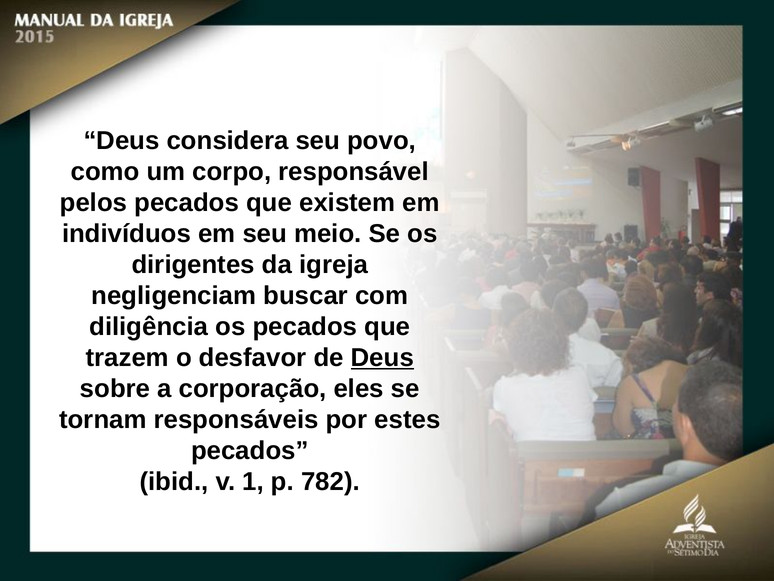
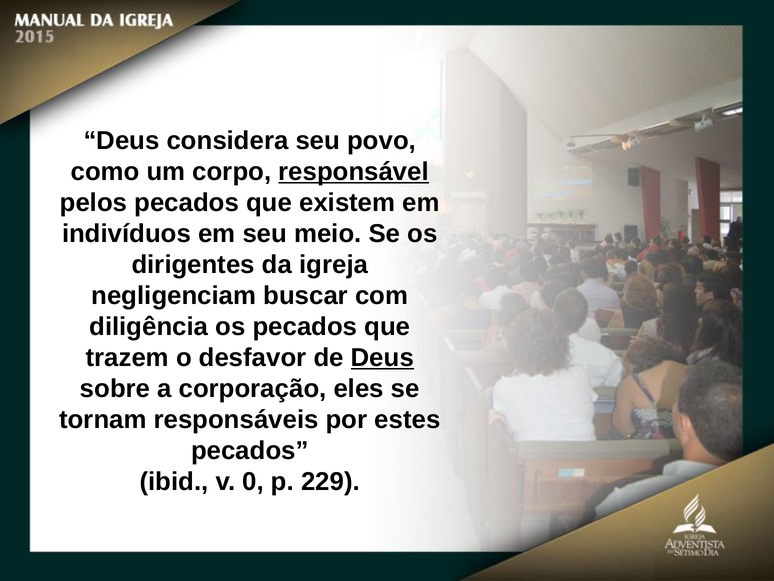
responsável underline: none -> present
1: 1 -> 0
782: 782 -> 229
